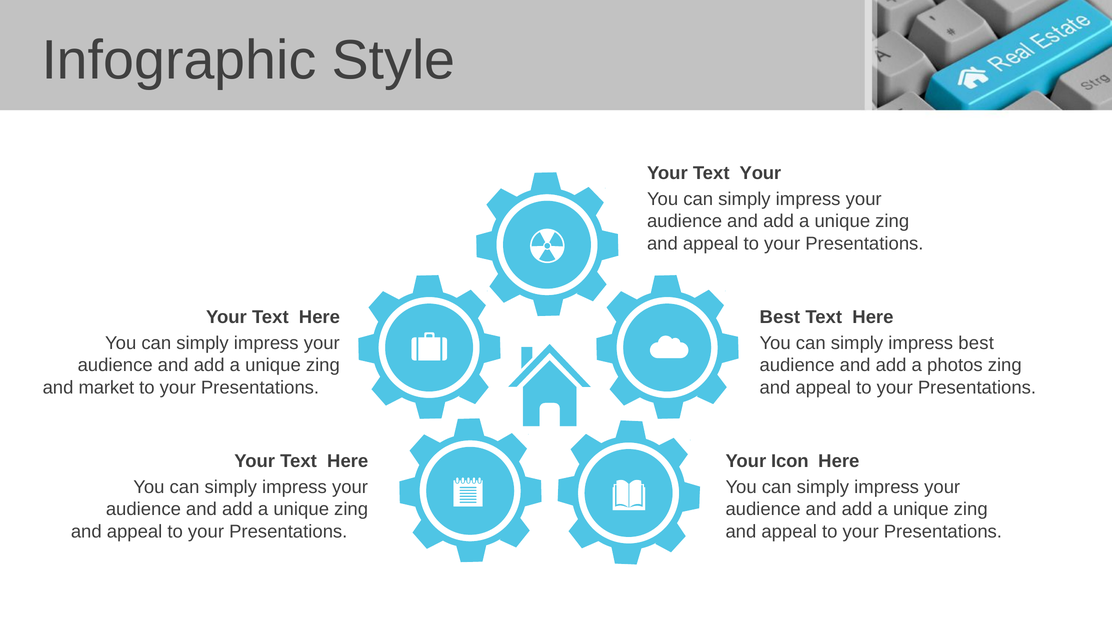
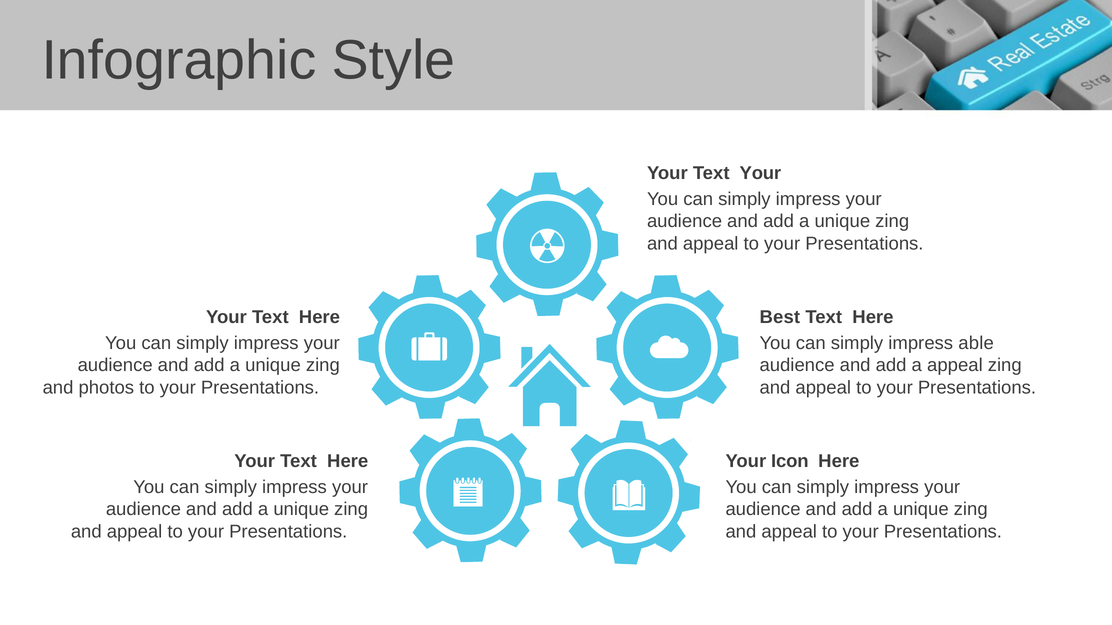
impress best: best -> able
a photos: photos -> appeal
market: market -> photos
